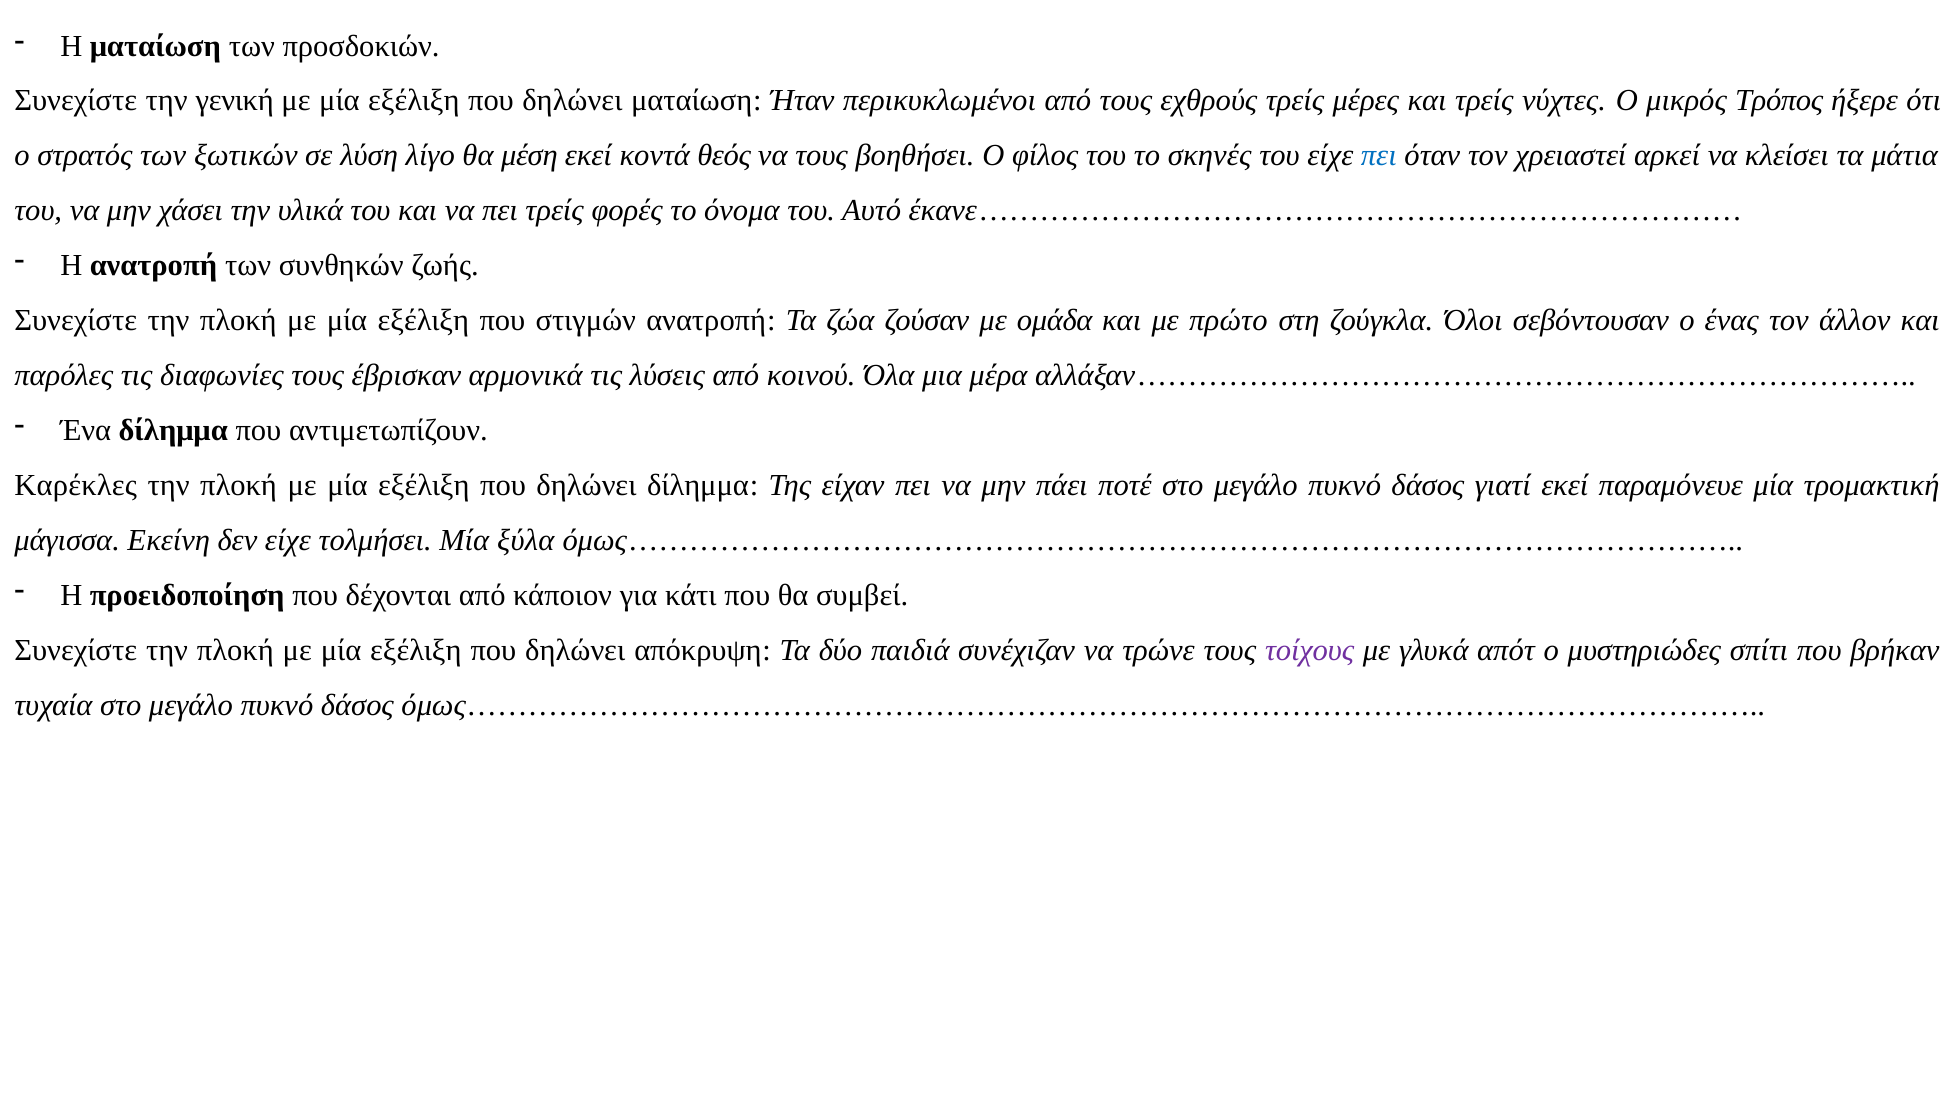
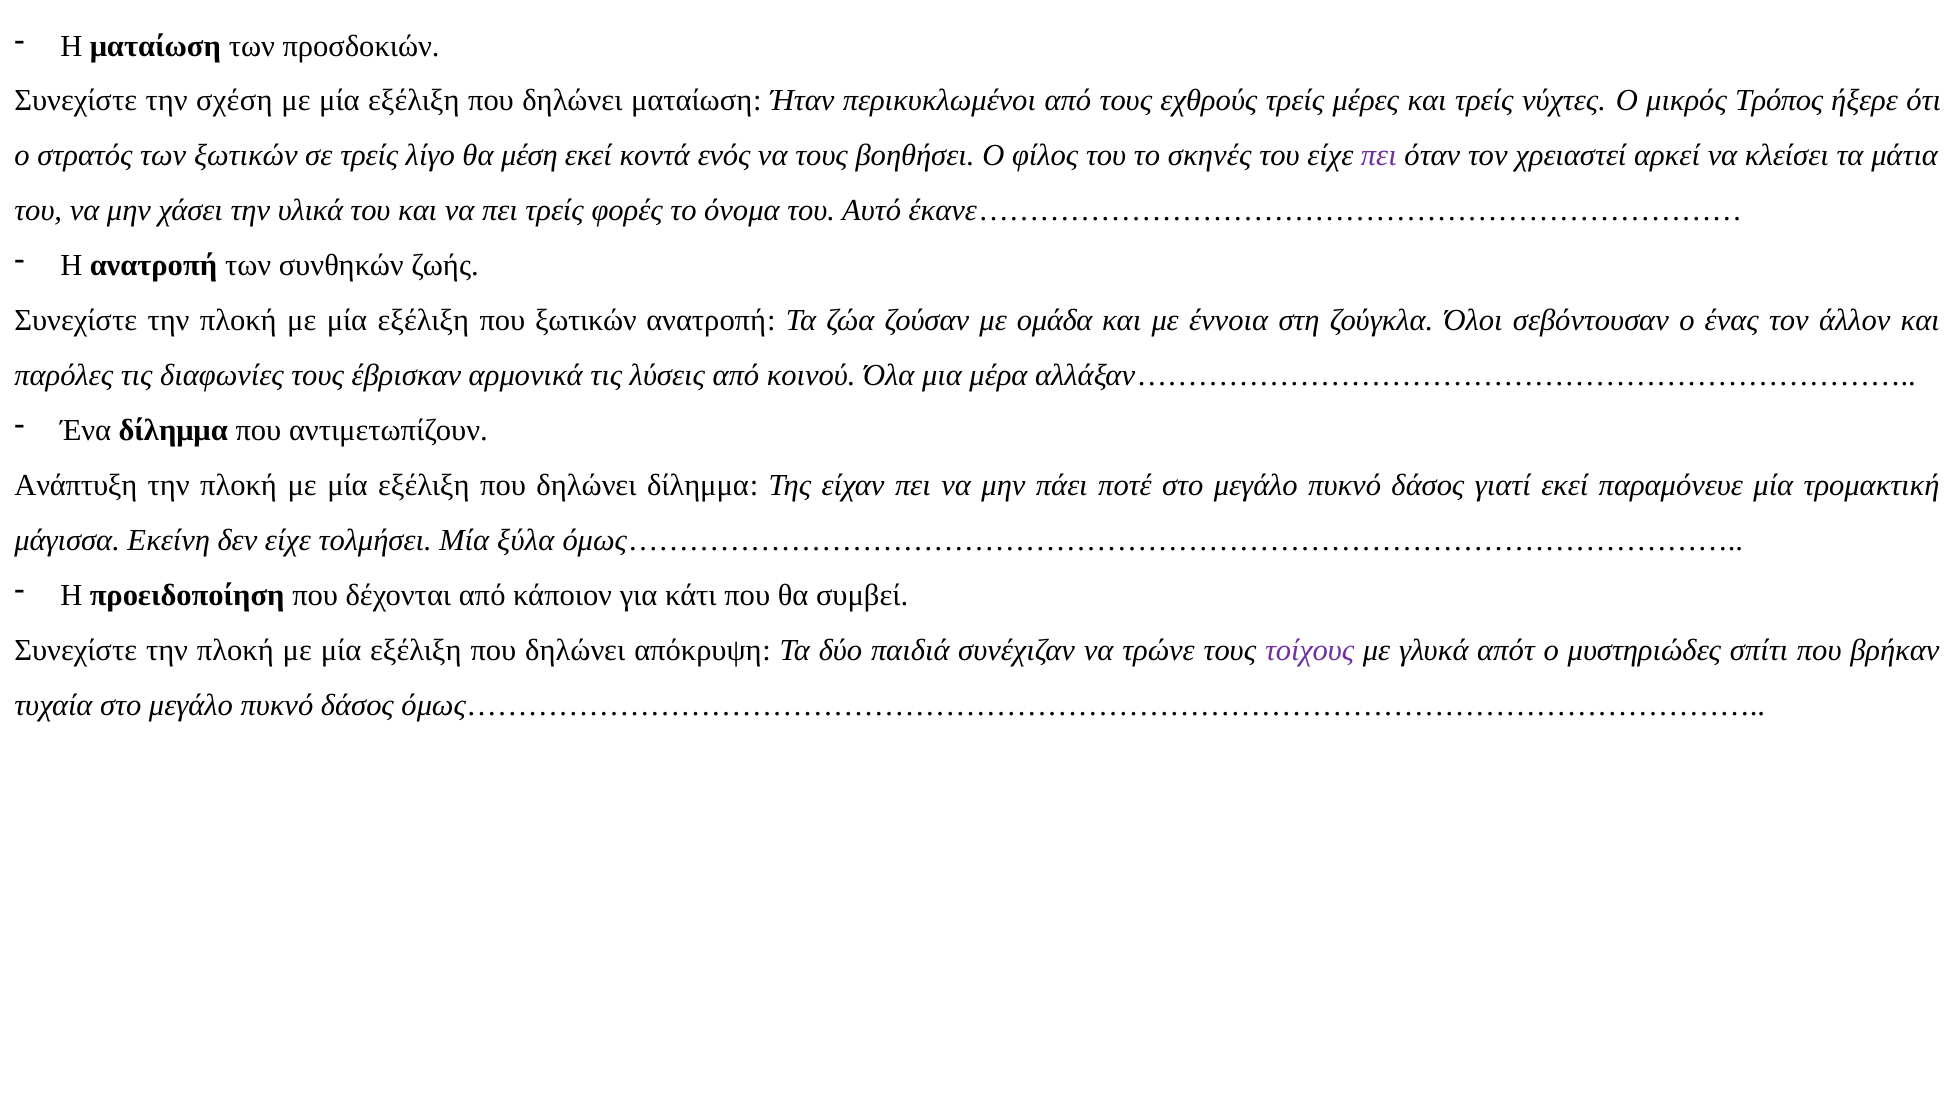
γενική: γενική -> σχέση
σε λύση: λύση -> τρείς
θεός: θεός -> ενός
πει at (1379, 156) colour: blue -> purple
που στιγμών: στιγμών -> ξωτικών
πρώτο: πρώτο -> έννοια
Καρέκλες: Καρέκλες -> Ανάπτυξη
